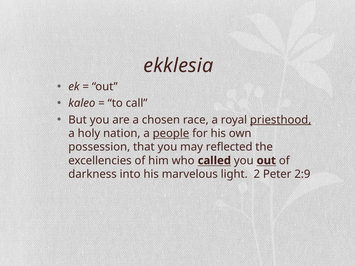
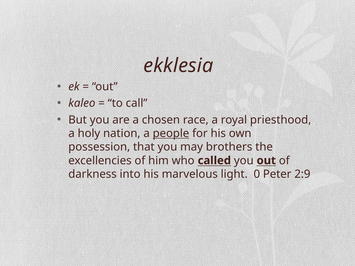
priesthood underline: present -> none
reflected: reflected -> brothers
2: 2 -> 0
